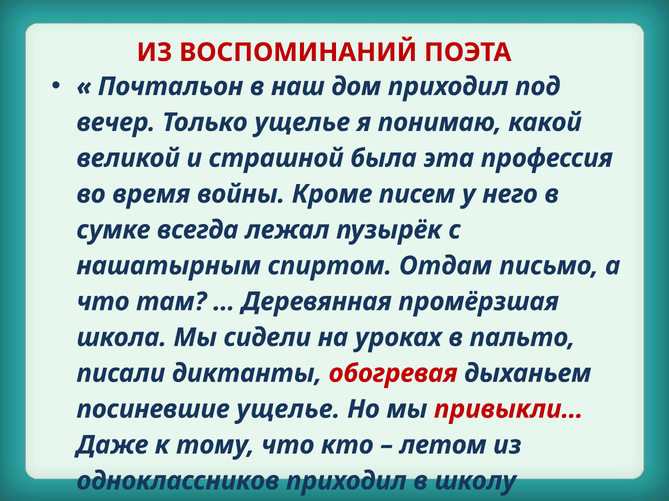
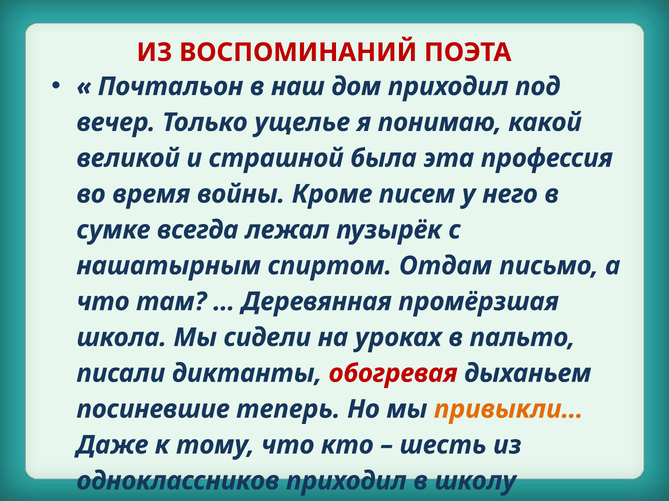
посиневшие ущелье: ущелье -> теперь
привыкли… colour: red -> orange
летом: летом -> шесть
